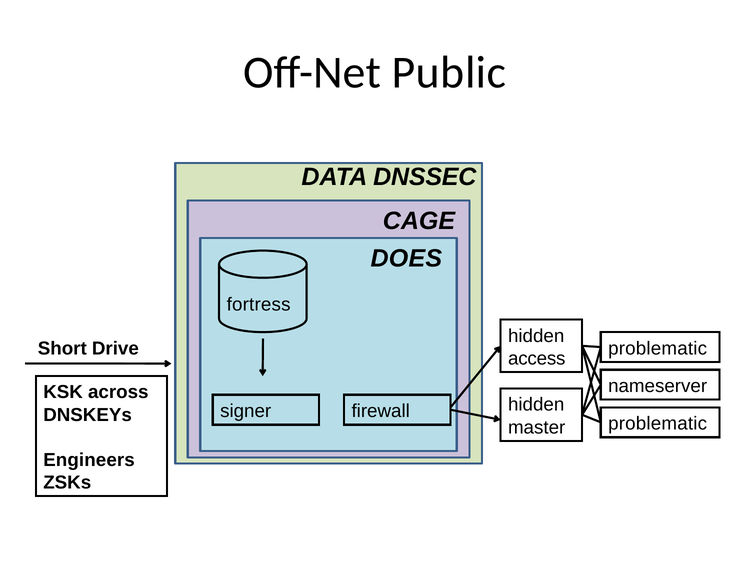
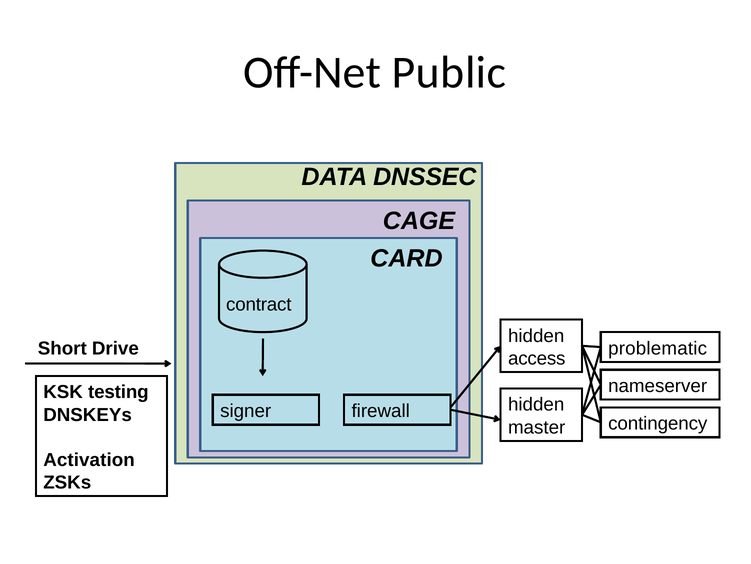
DOES: DOES -> CARD
fortress: fortress -> contract
across: across -> testing
problematic at (658, 423): problematic -> contingency
Engineers: Engineers -> Activation
